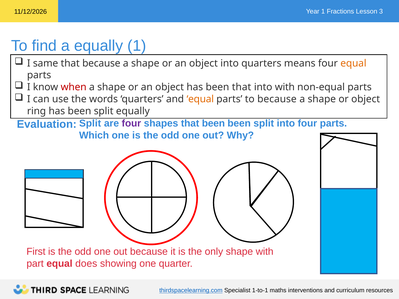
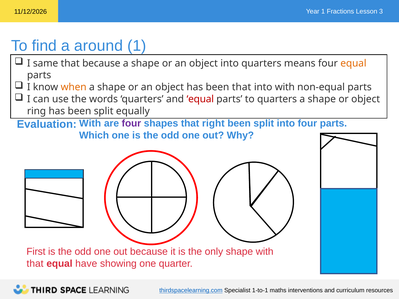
a equally: equally -> around
when colour: red -> orange
equal at (200, 99) colour: orange -> red
to because: because -> quarters
Split at (90, 124): Split -> With
that been: been -> right
part at (35, 264): part -> that
does: does -> have
